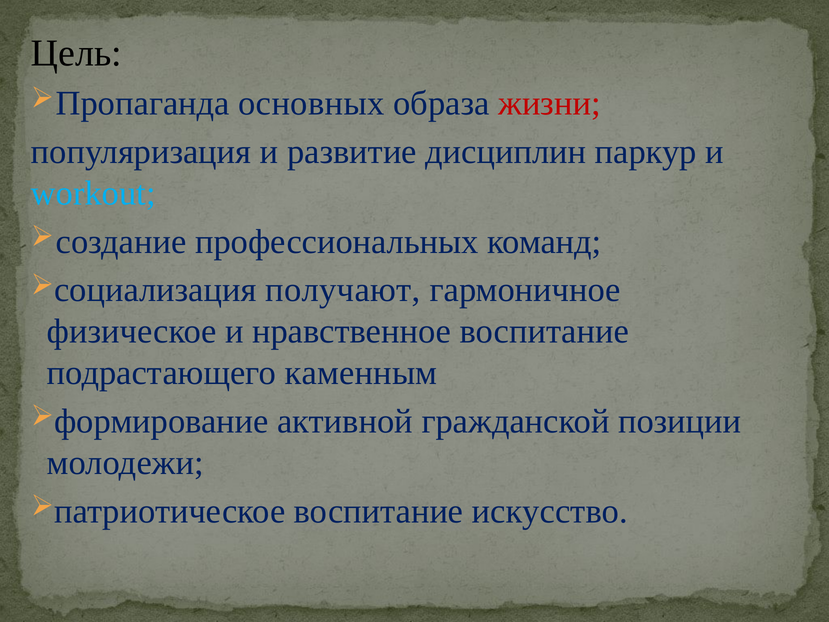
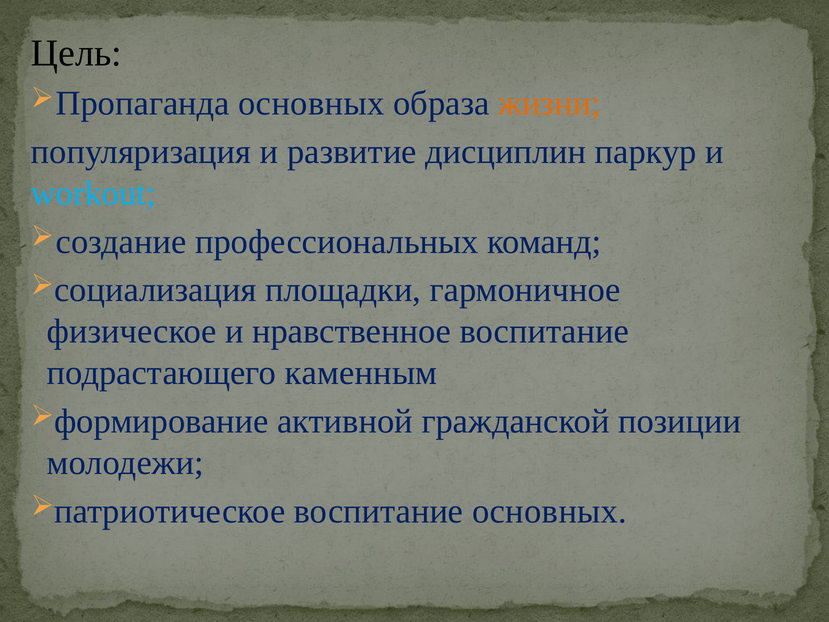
жизни colour: red -> orange
получают: получают -> площадки
воспитание искусство: искусство -> основных
